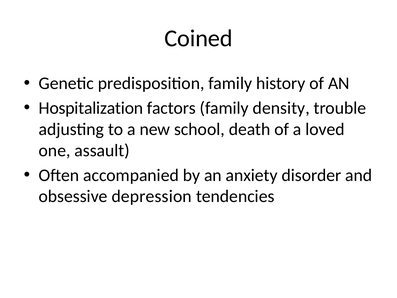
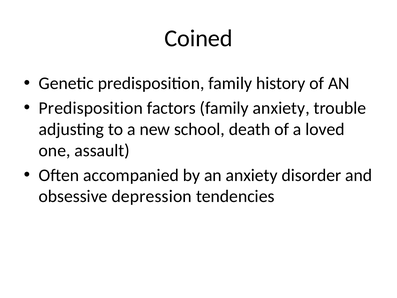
Hospitalization at (91, 108): Hospitalization -> Predisposition
family density: density -> anxiety
